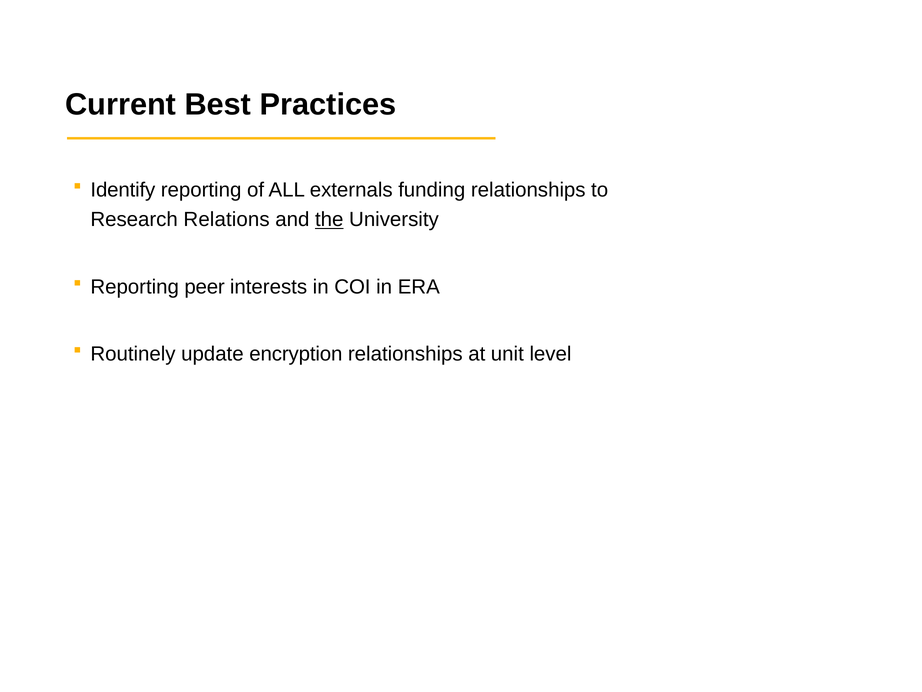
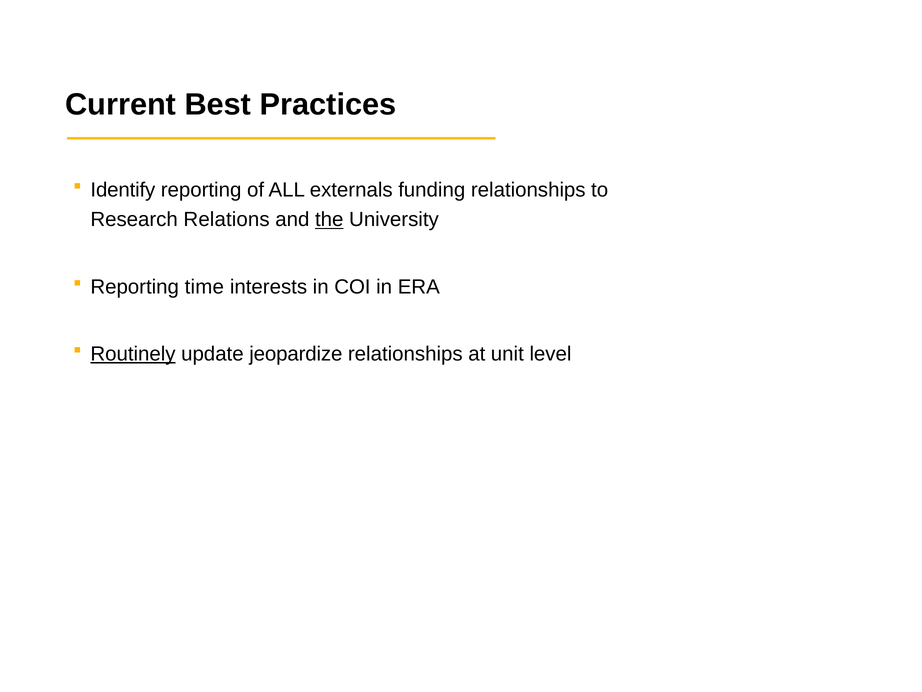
peer: peer -> time
Routinely underline: none -> present
encryption: encryption -> jeopardize
